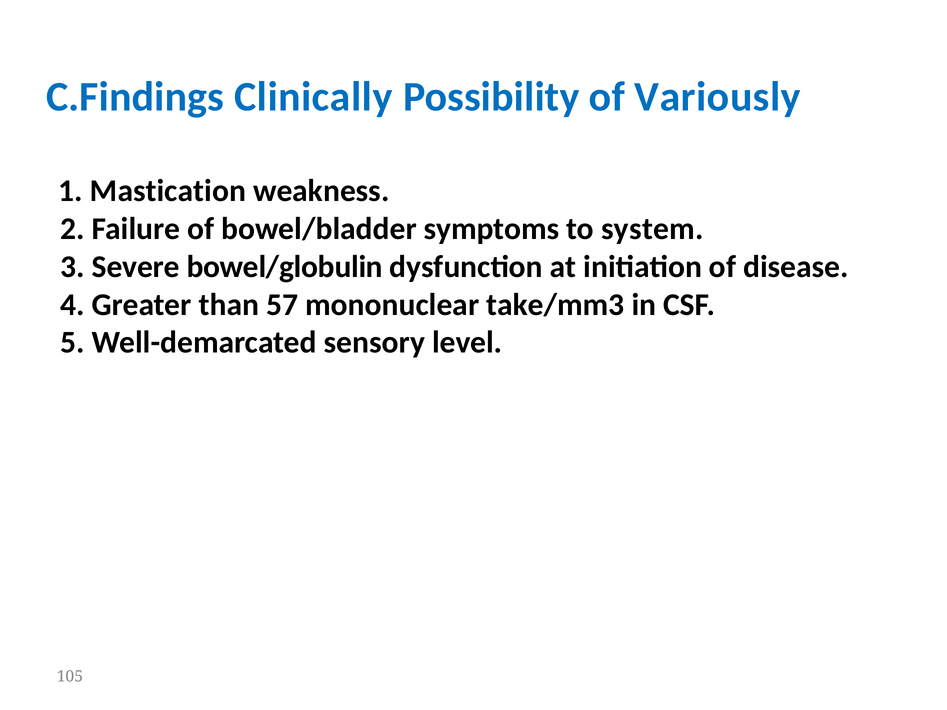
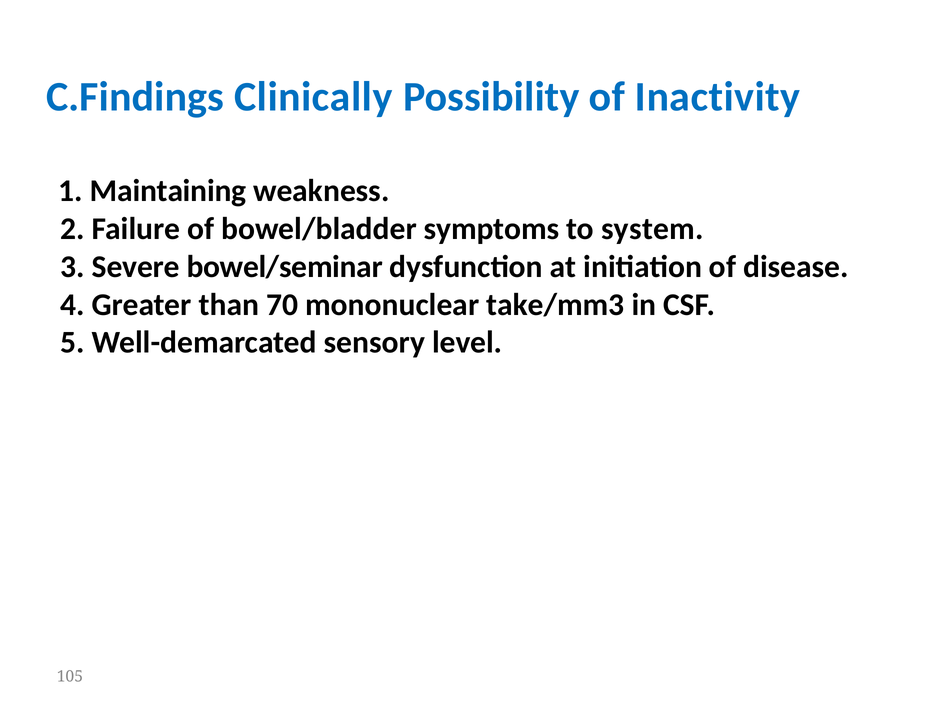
Variously: Variously -> Inactivity
Mastication: Mastication -> Maintaining
bowel/globulin: bowel/globulin -> bowel/seminar
57: 57 -> 70
